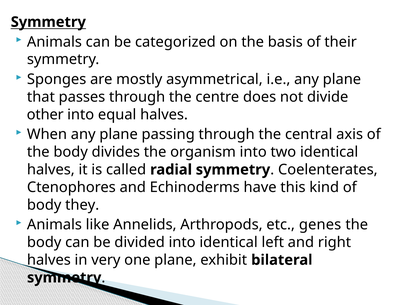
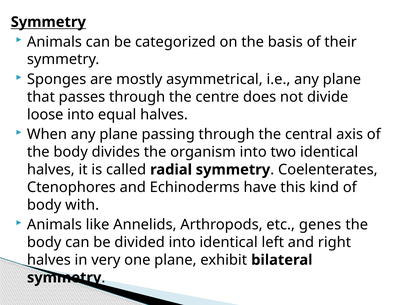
other: other -> loose
they: they -> with
